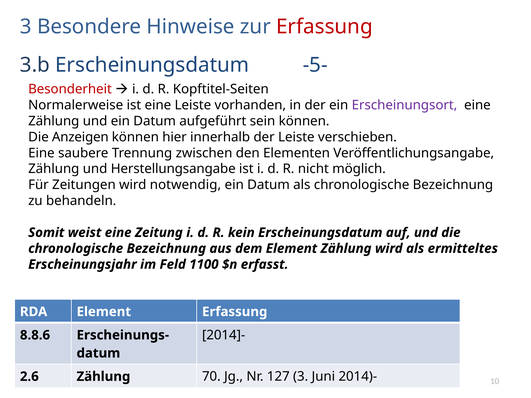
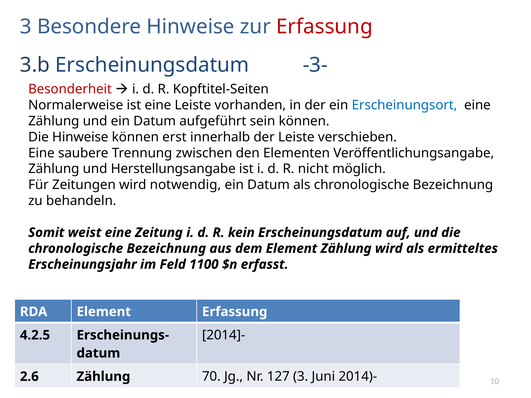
-5-: -5- -> -3-
Erscheinungsort colour: purple -> blue
Die Anzeigen: Anzeigen -> Hinweise
hier: hier -> erst
8.8.6: 8.8.6 -> 4.2.5
